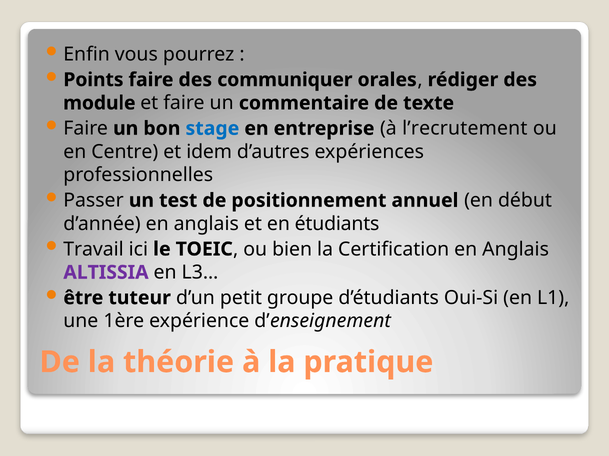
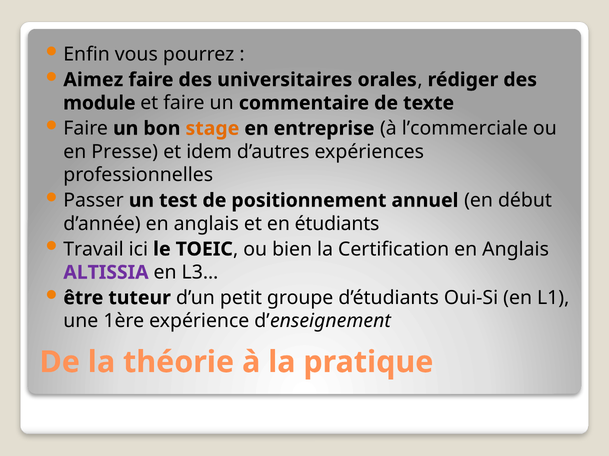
Points: Points -> Aimez
communiquer: communiquer -> universitaires
stage colour: blue -> orange
l’recrutement: l’recrutement -> l’commerciale
Centre: Centre -> Presse
